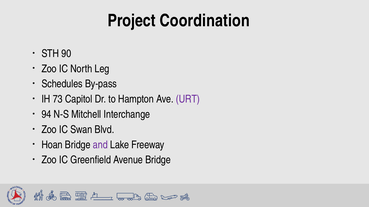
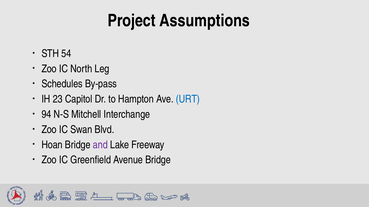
Coordination: Coordination -> Assumptions
90: 90 -> 54
73: 73 -> 23
URT colour: purple -> blue
